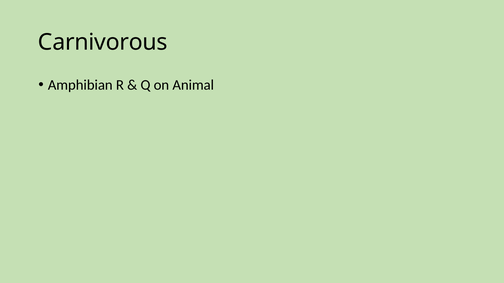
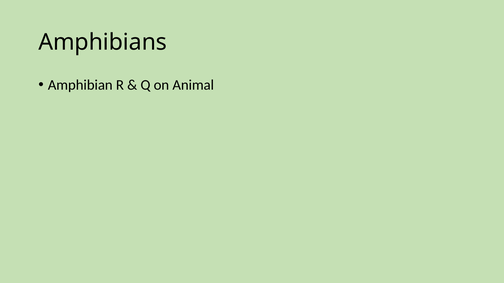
Carnivorous: Carnivorous -> Amphibians
